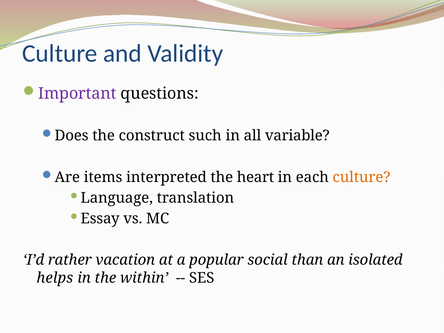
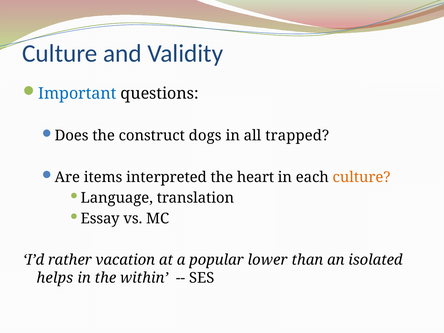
Important colour: purple -> blue
such: such -> dogs
variable: variable -> trapped
social: social -> lower
